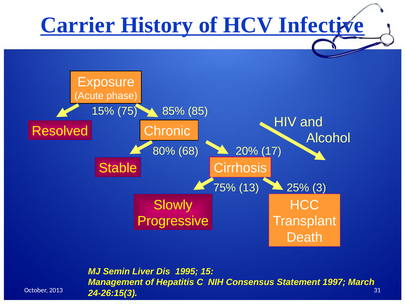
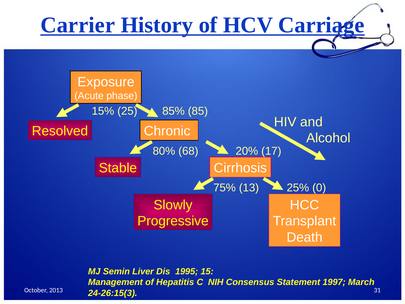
Infective: Infective -> Carriage
75: 75 -> 25
3: 3 -> 0
